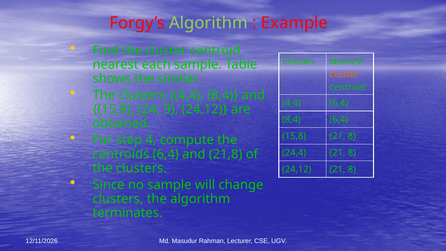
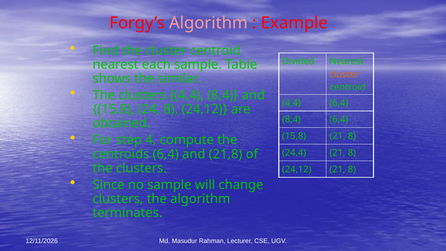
Algorithm at (208, 23) colour: light green -> pink
Chosen: Chosen -> Divided
24 9: 9 -> 8
